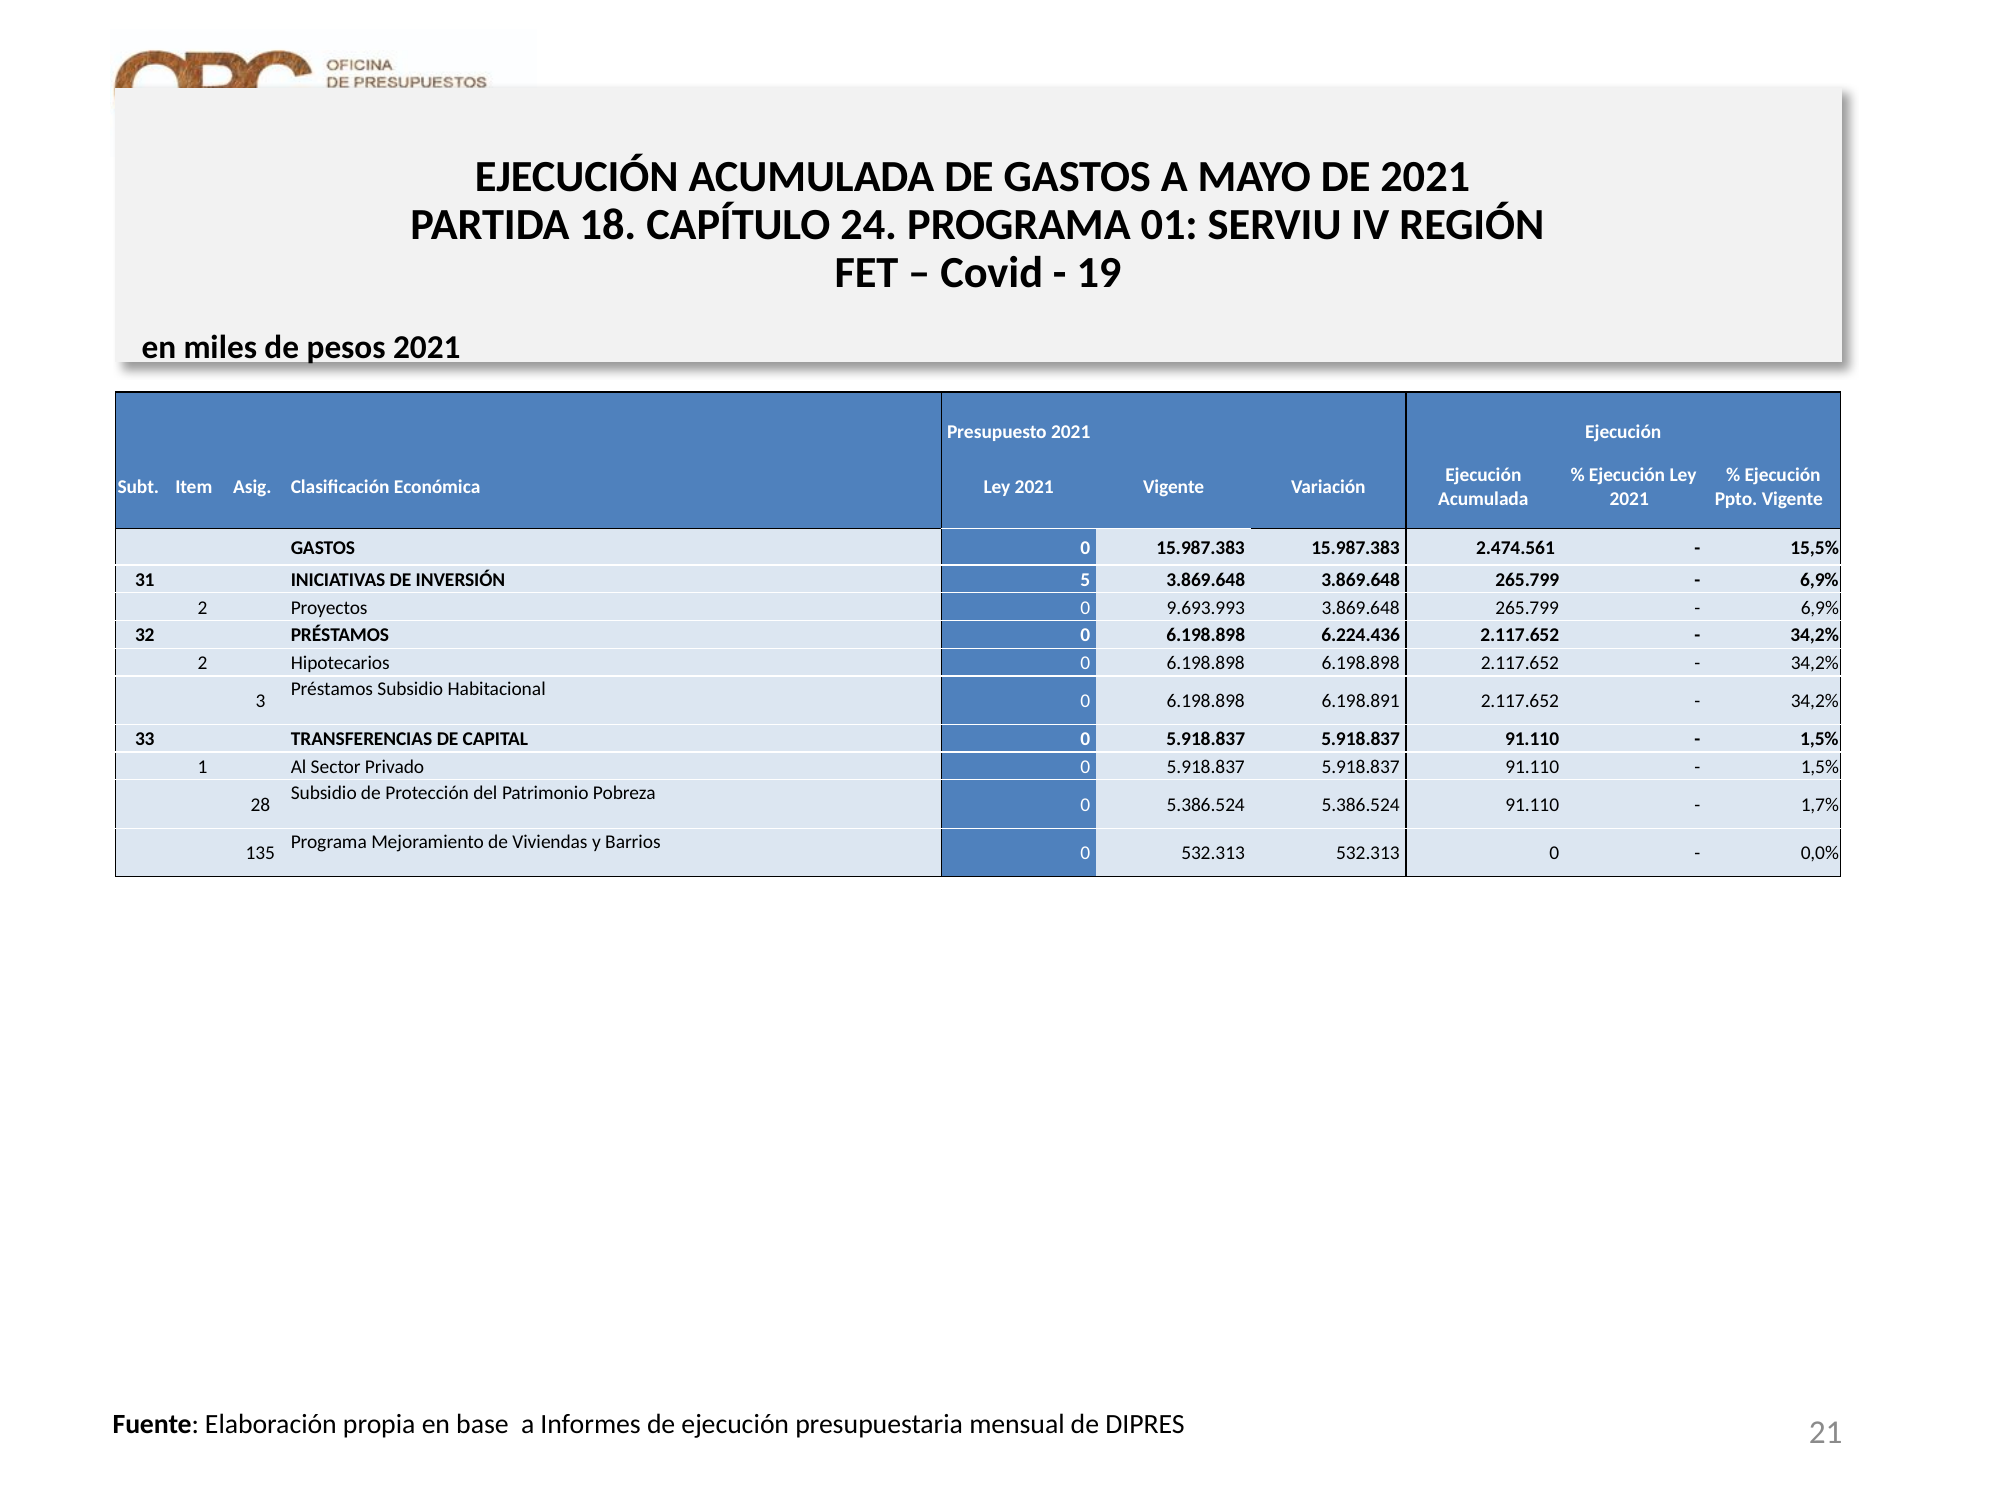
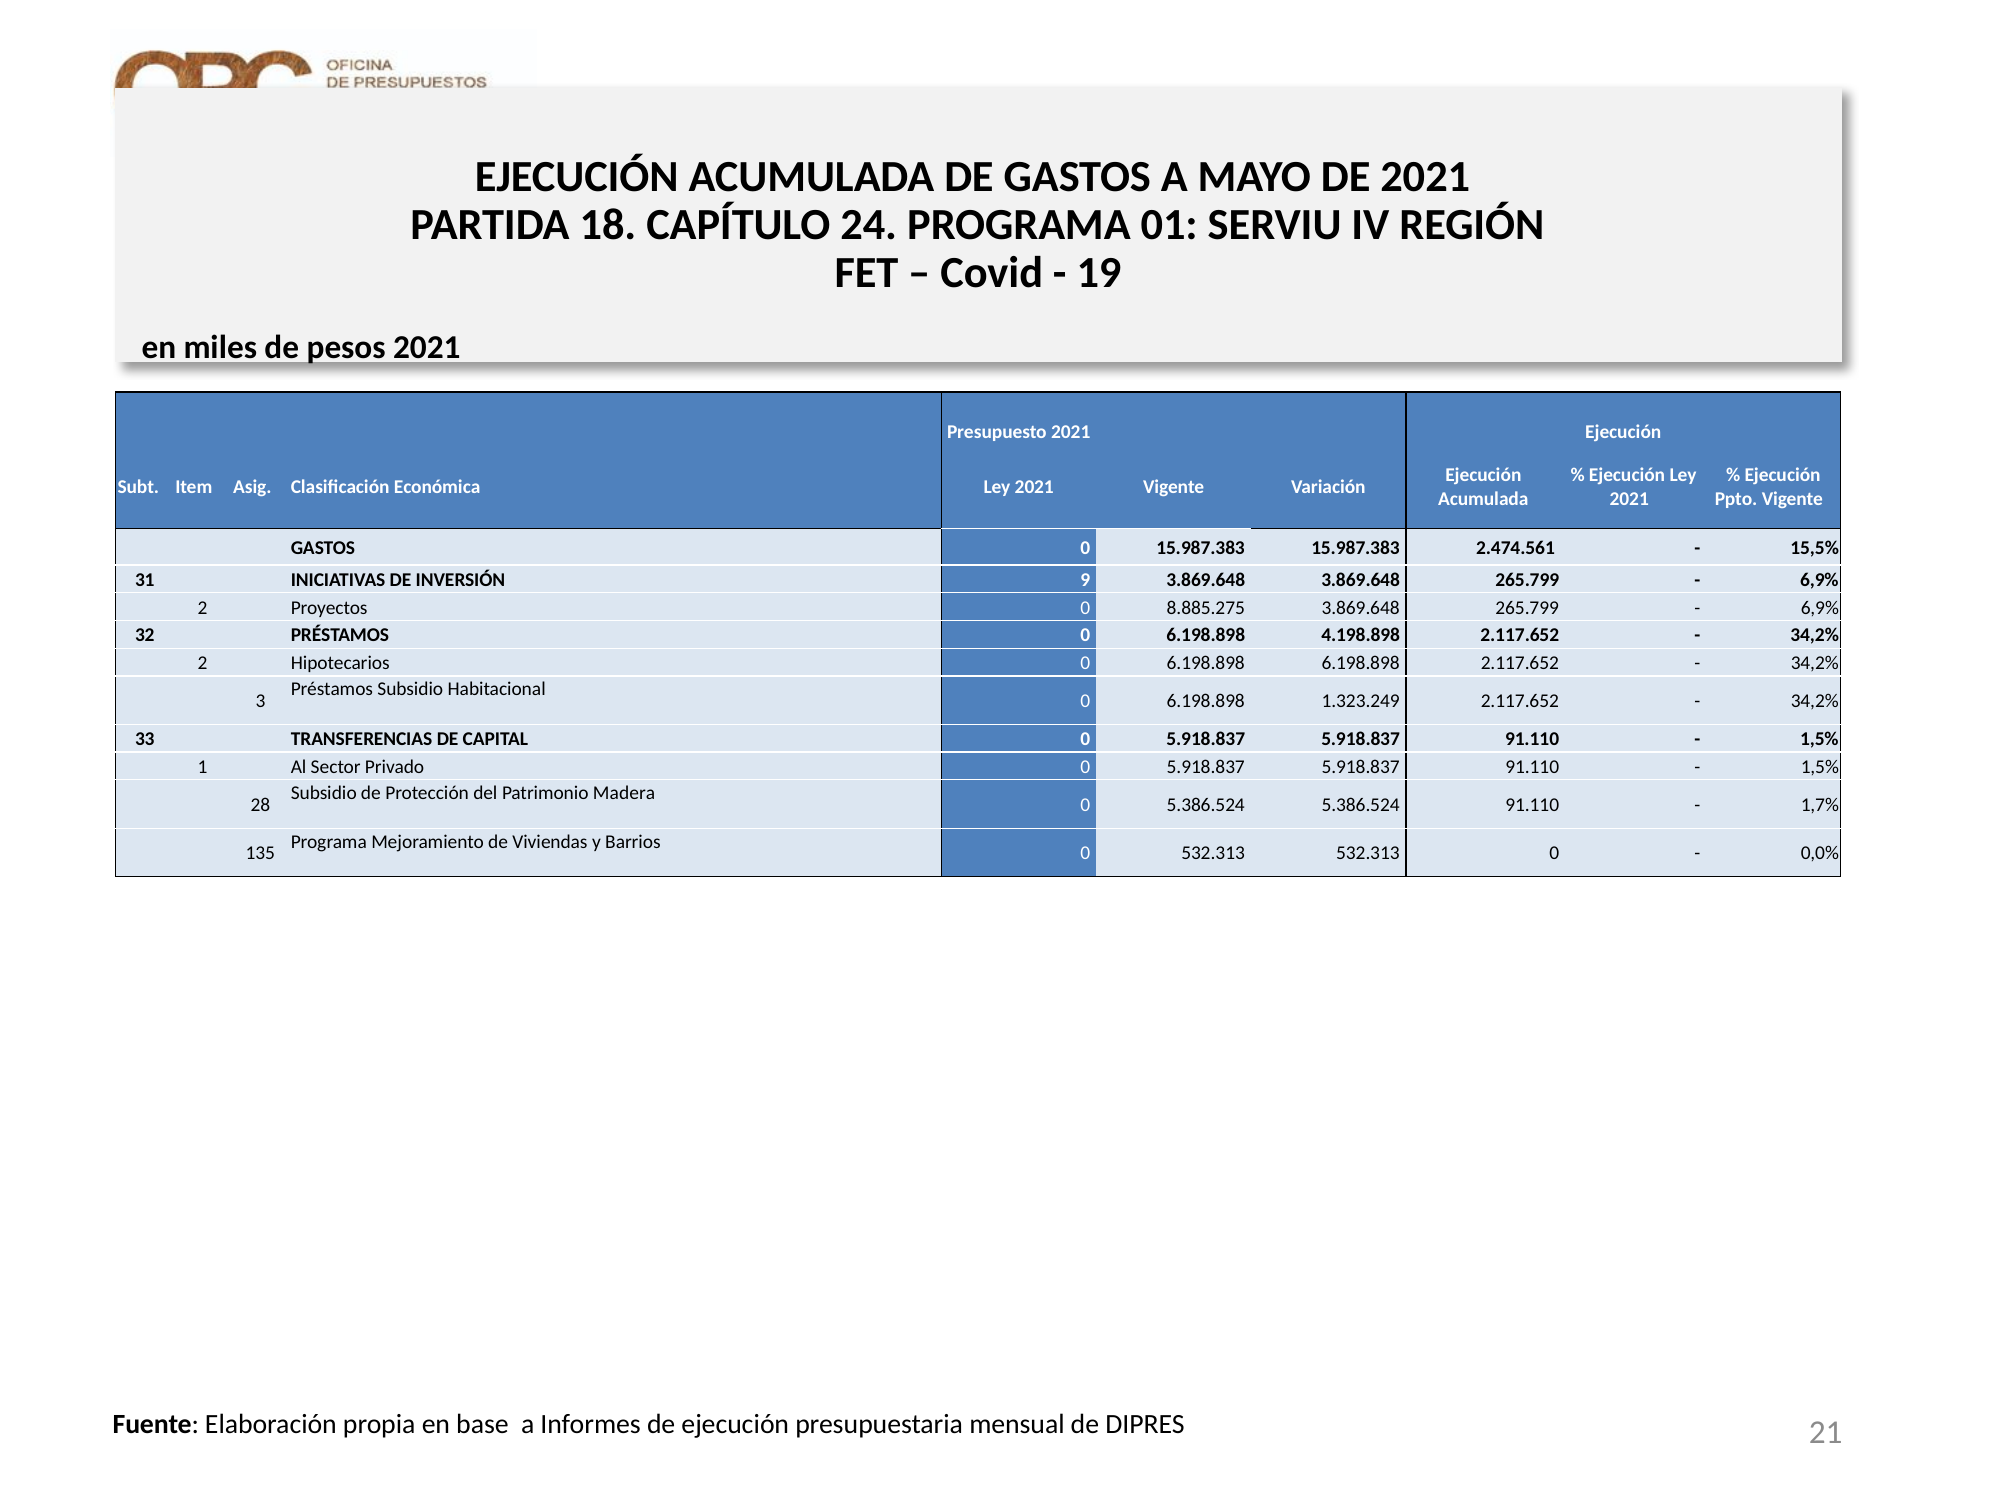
5: 5 -> 9
9.693.993: 9.693.993 -> 8.885.275
6.224.436: 6.224.436 -> 4.198.898
6.198.891: 6.198.891 -> 1.323.249
Pobreza: Pobreza -> Madera
